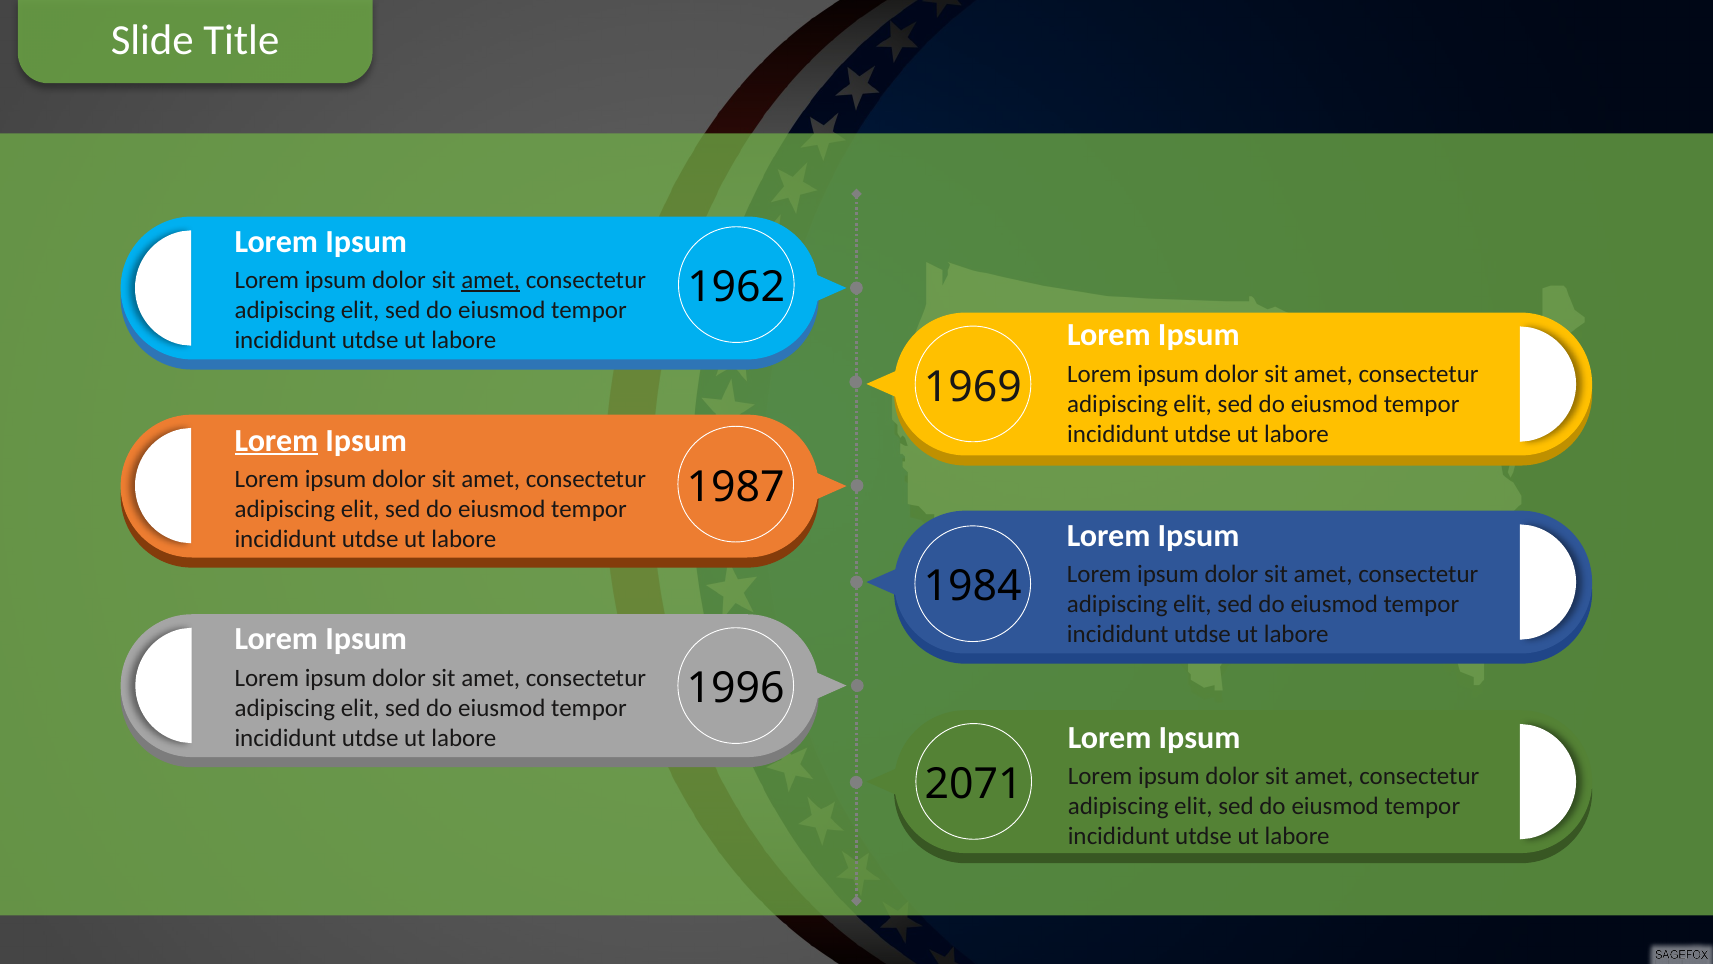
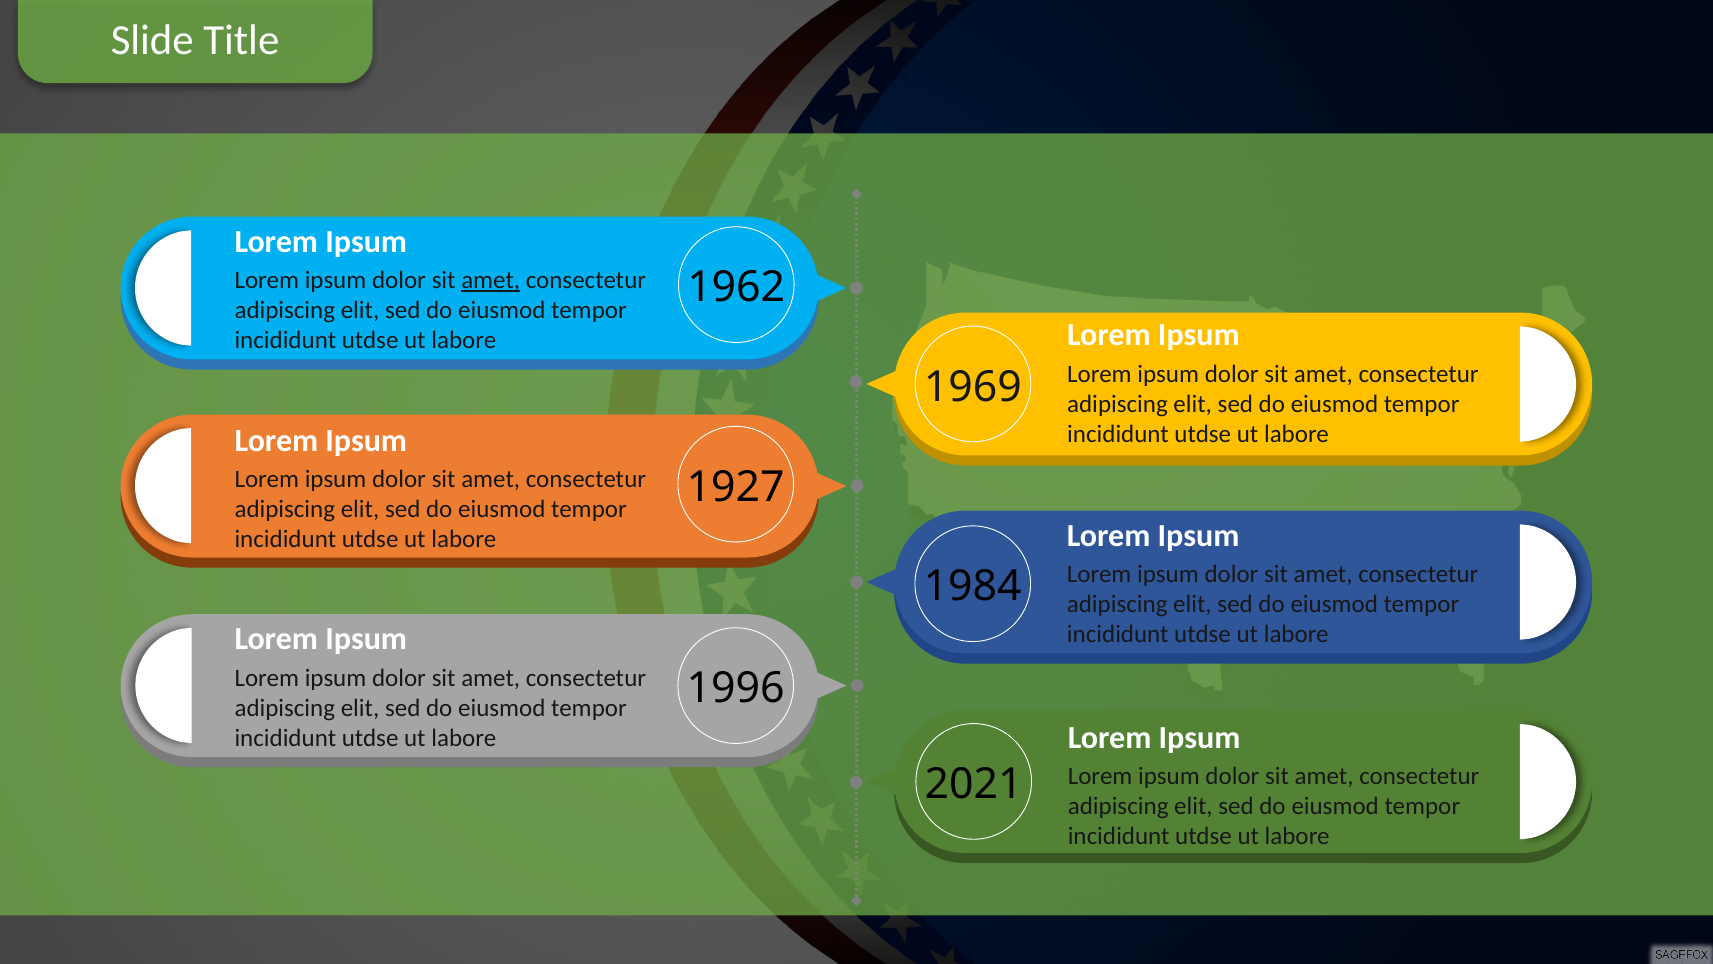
Lorem at (276, 440) underline: present -> none
1987: 1987 -> 1927
2071: 2071 -> 2021
